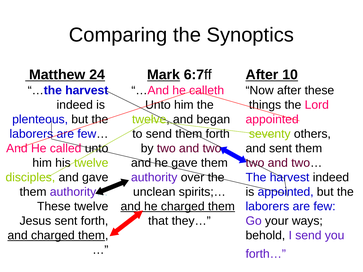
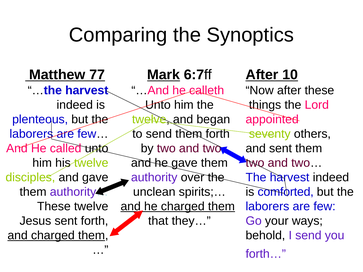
24: 24 -> 77
is appointed: appointed -> comforted
